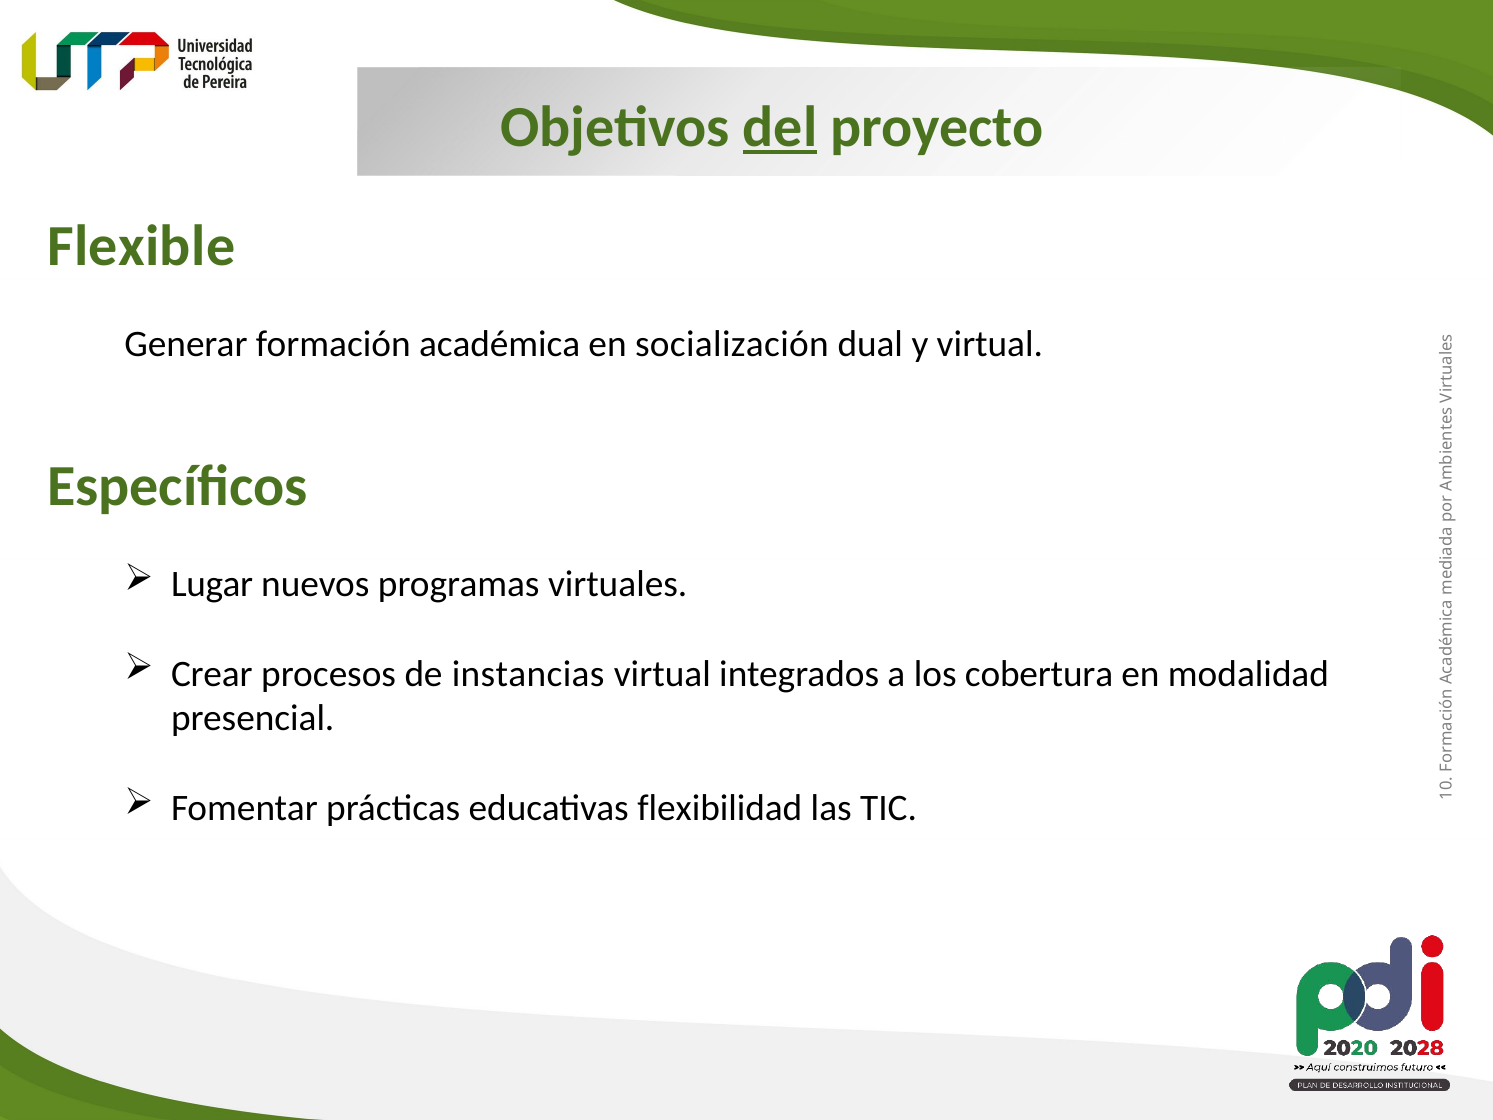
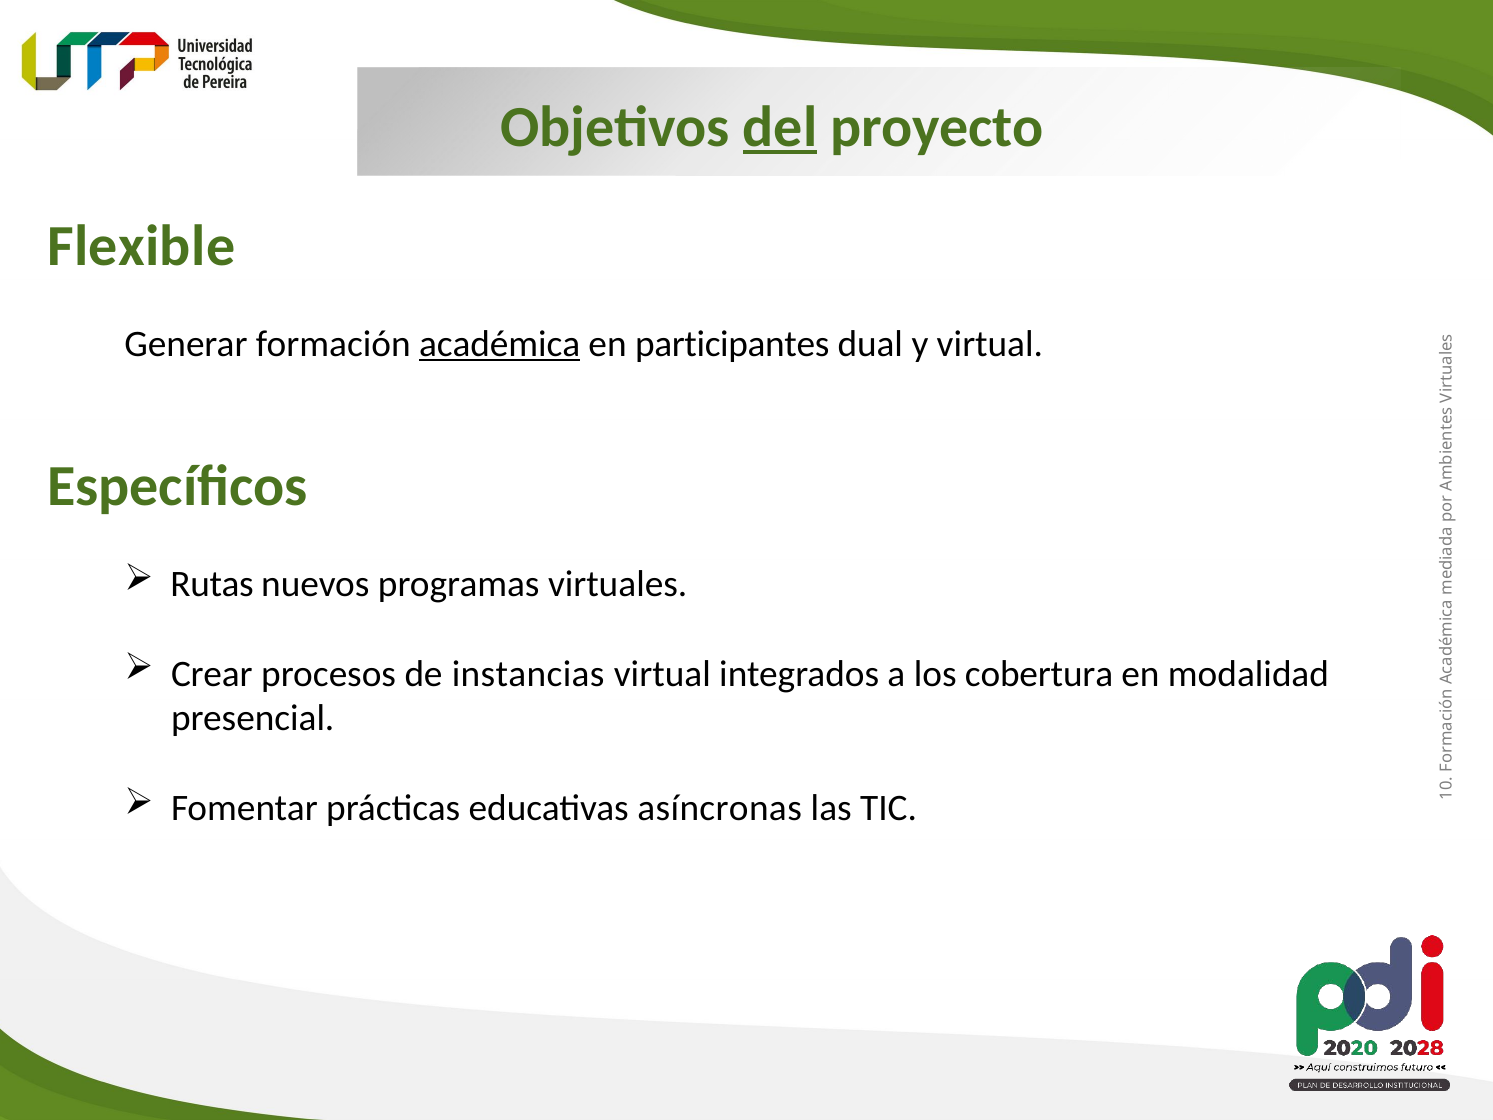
académica underline: none -> present
socialización: socialización -> participantes
Lugar: Lugar -> Rutas
flexibilidad: flexibilidad -> asíncronas
